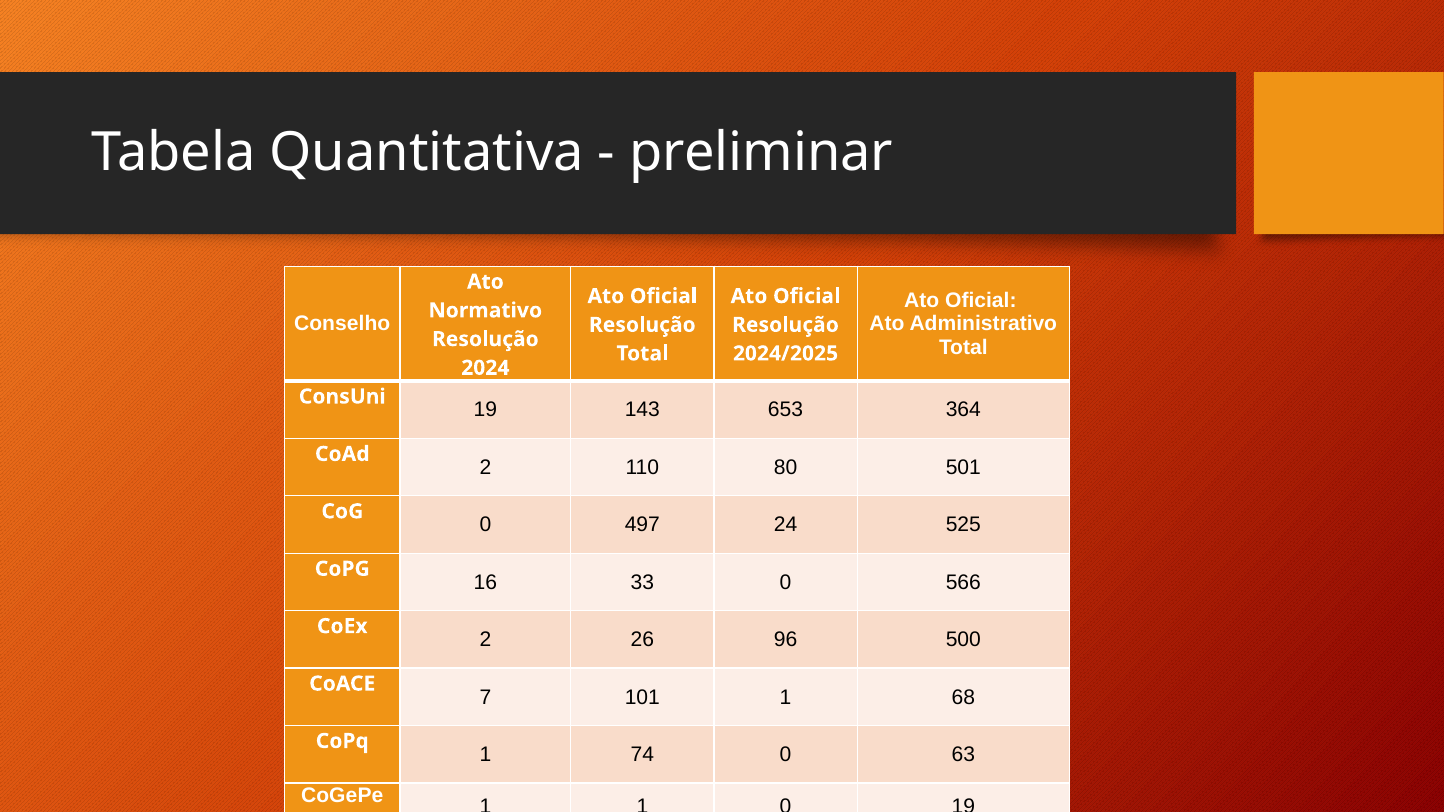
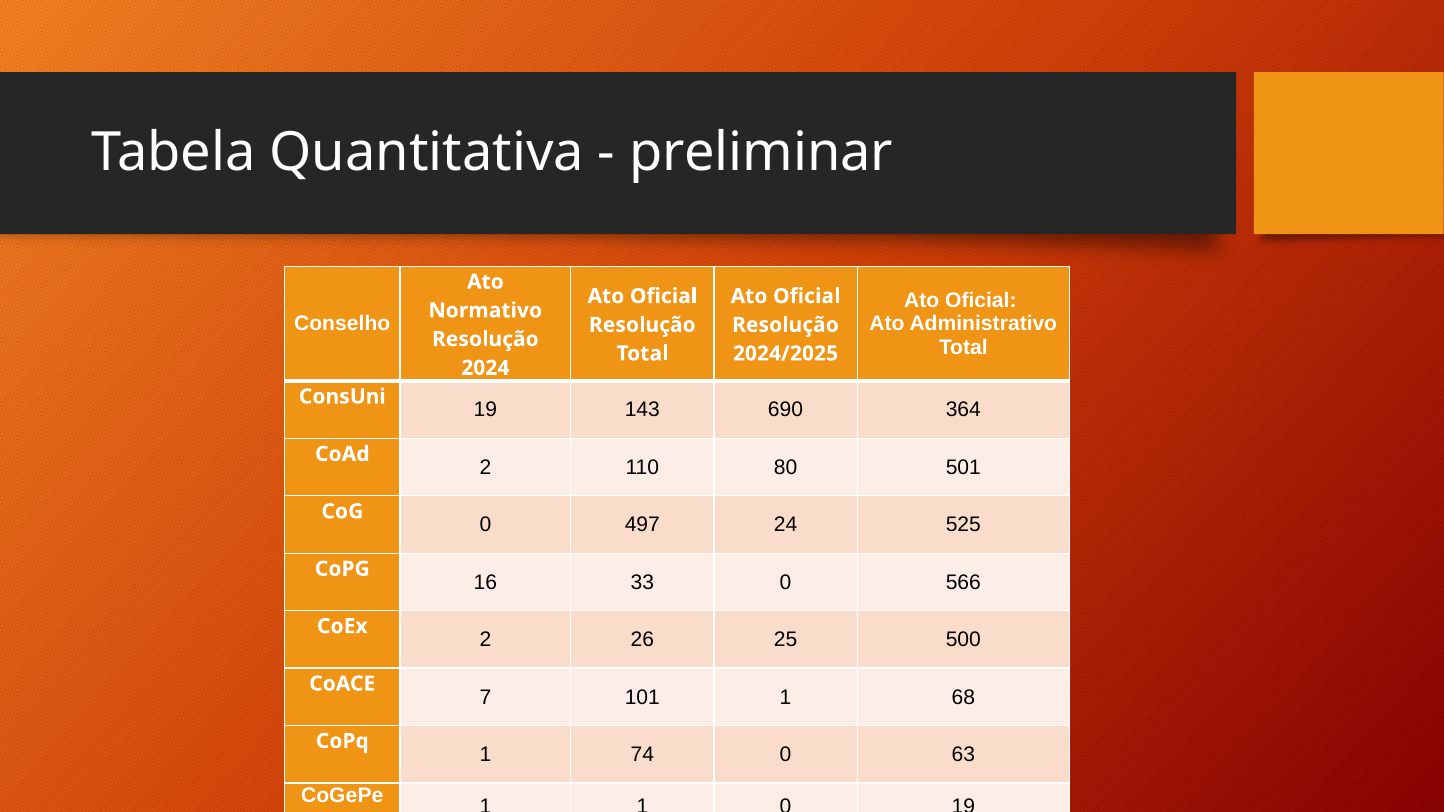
653: 653 -> 690
96: 96 -> 25
